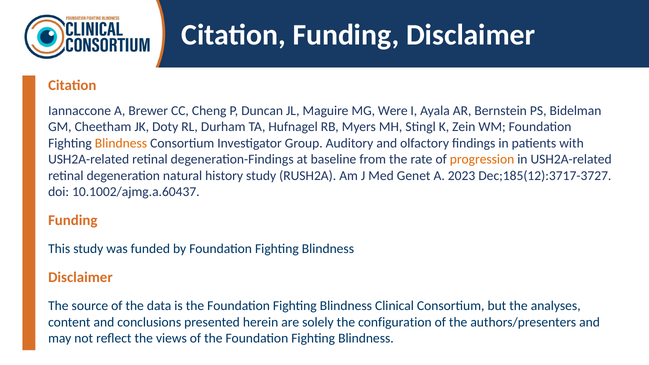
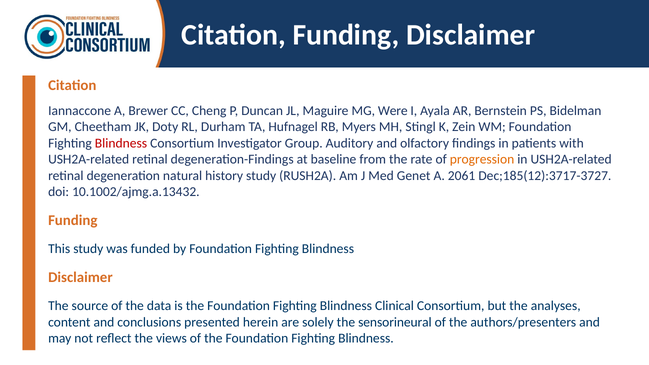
Blindness at (121, 143) colour: orange -> red
2023: 2023 -> 2061
10.1002/ajmg.a.60437: 10.1002/ajmg.a.60437 -> 10.1002/ajmg.a.13432
configuration: configuration -> sensorineural
